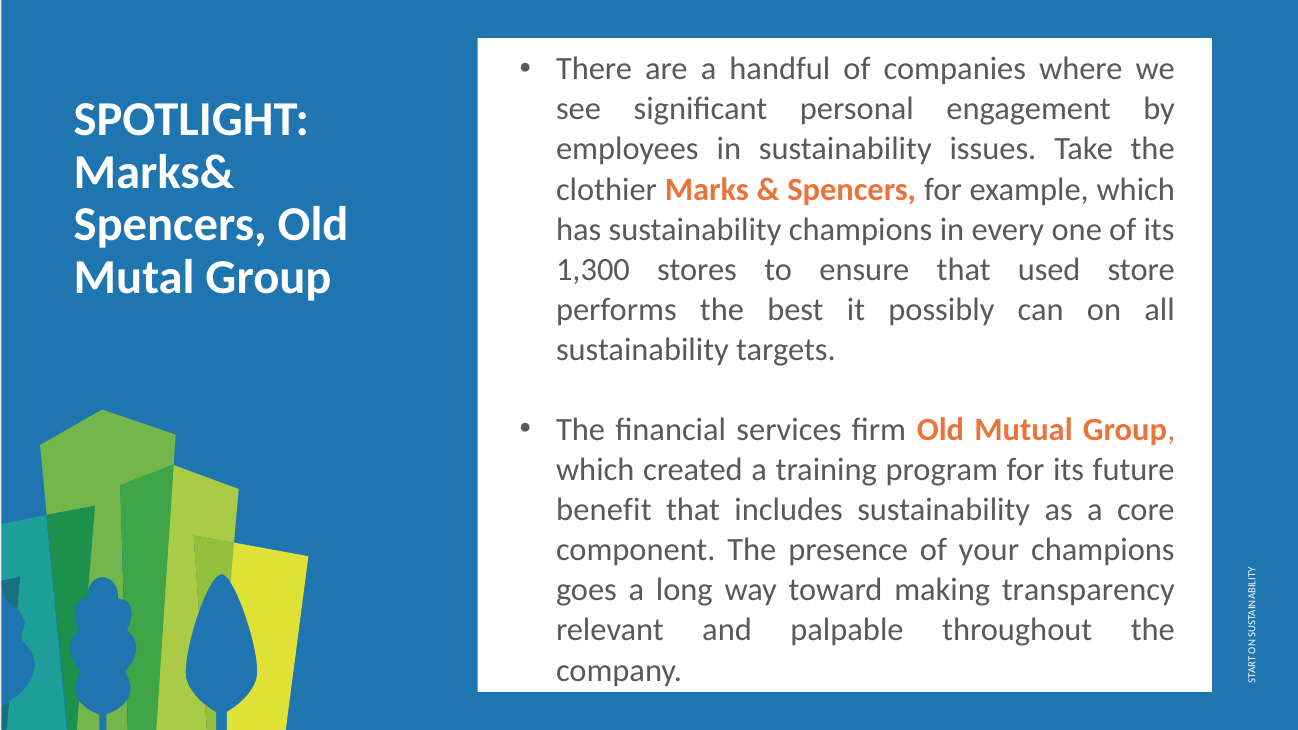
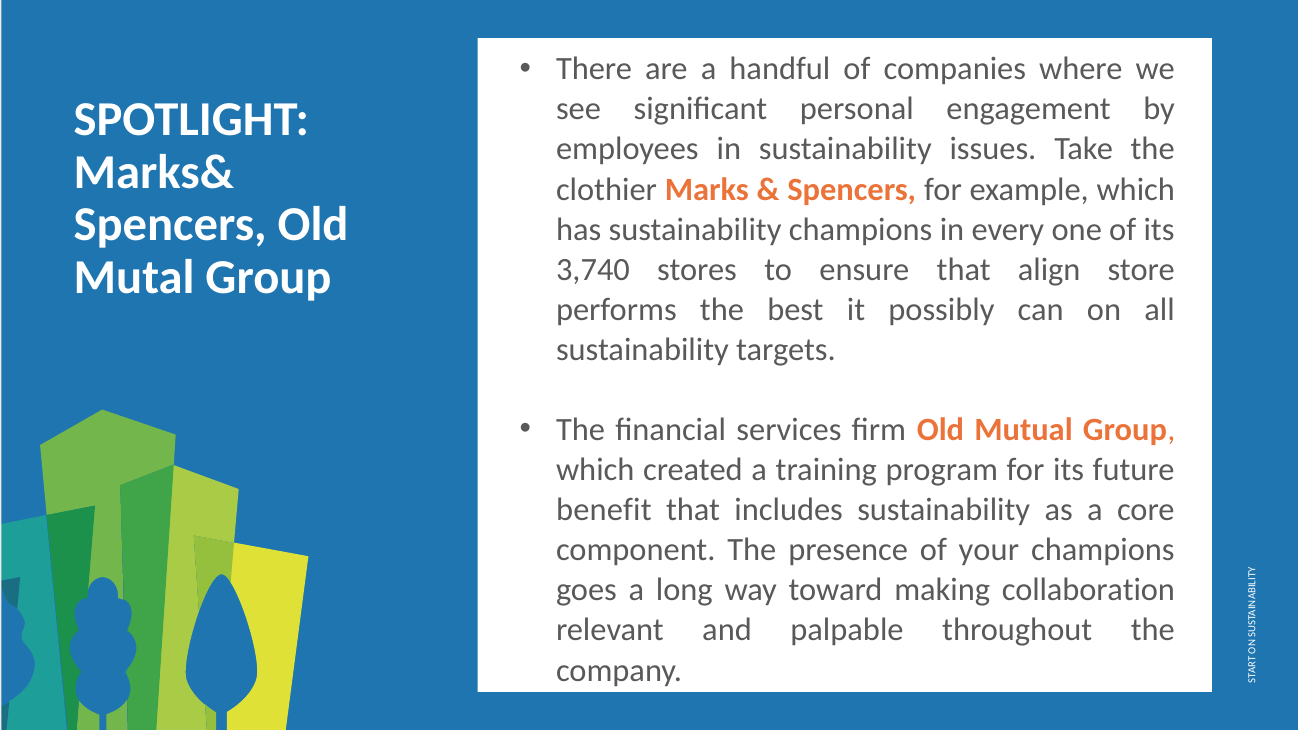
1,300: 1,300 -> 3,740
used: used -> align
transparency: transparency -> collaboration
